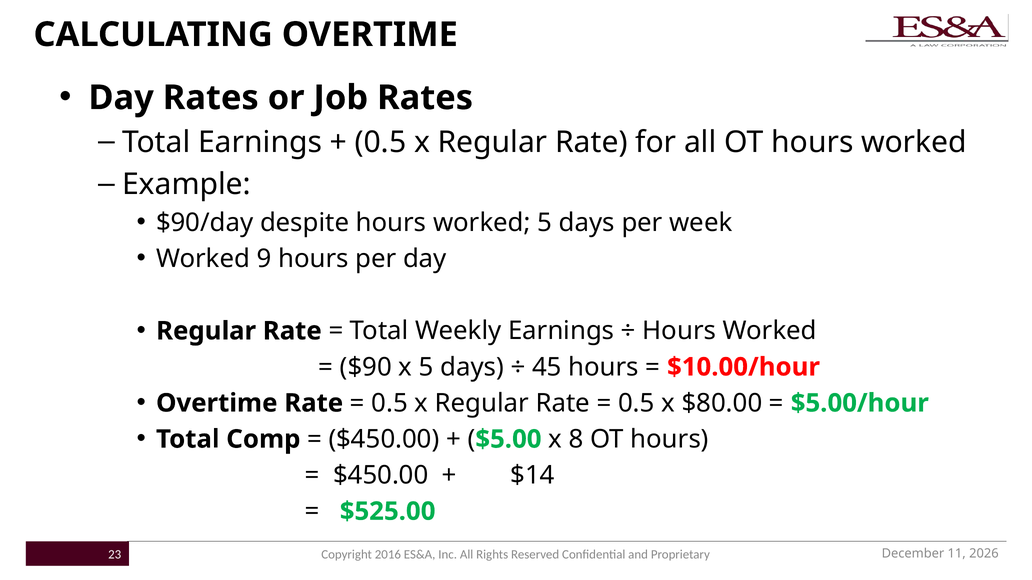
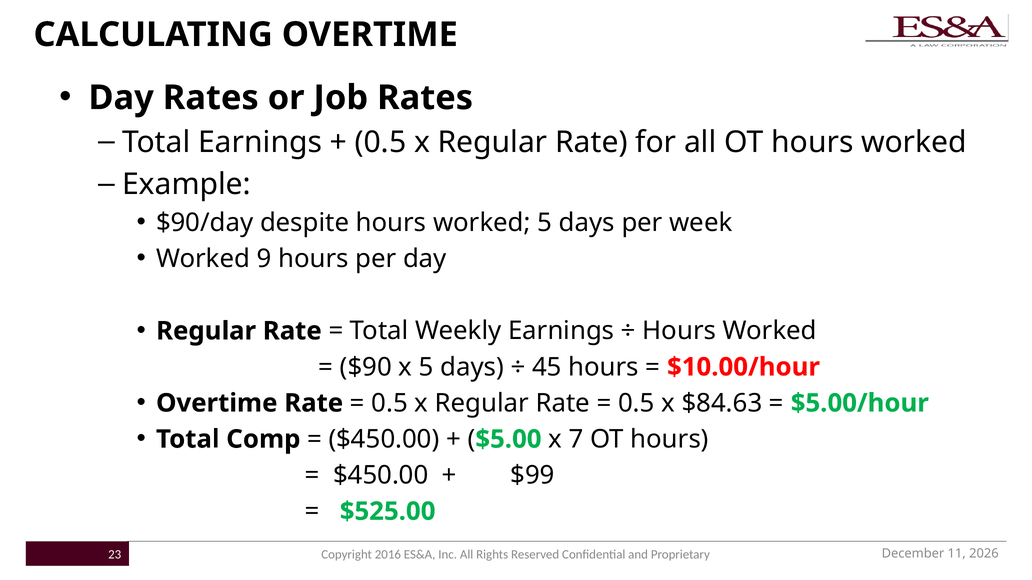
$80.00: $80.00 -> $84.63
8: 8 -> 7
$14: $14 -> $99
